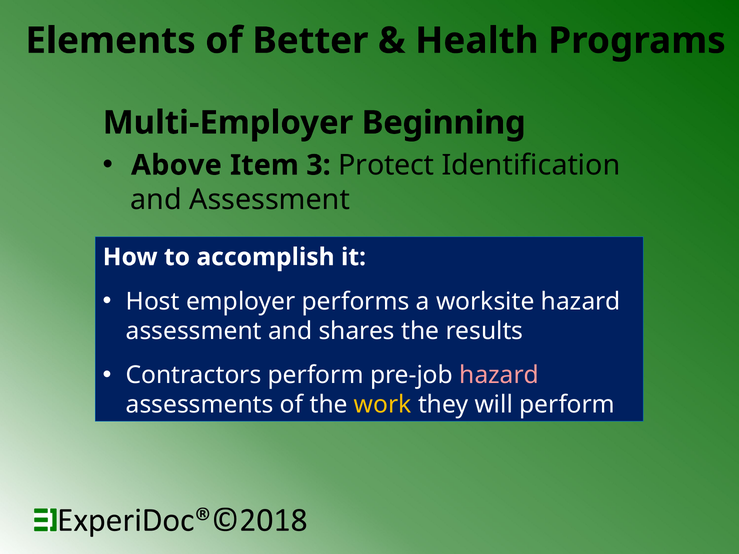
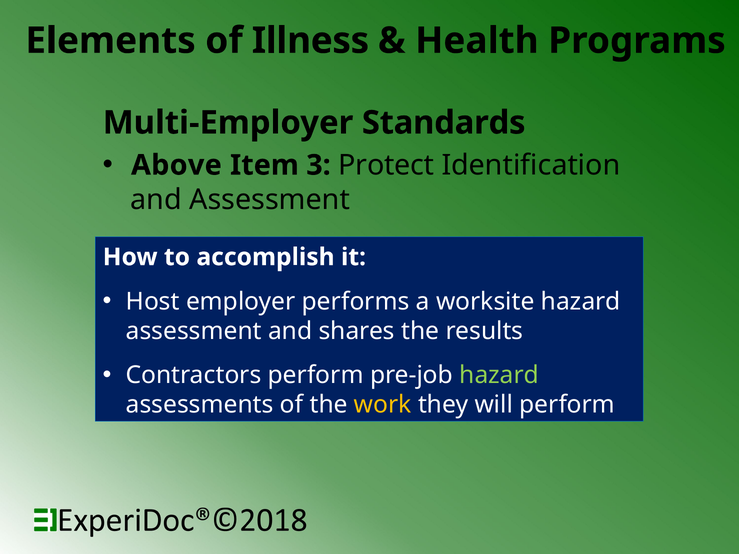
Better: Better -> Illness
Beginning: Beginning -> Standards
hazard at (499, 375) colour: pink -> light green
